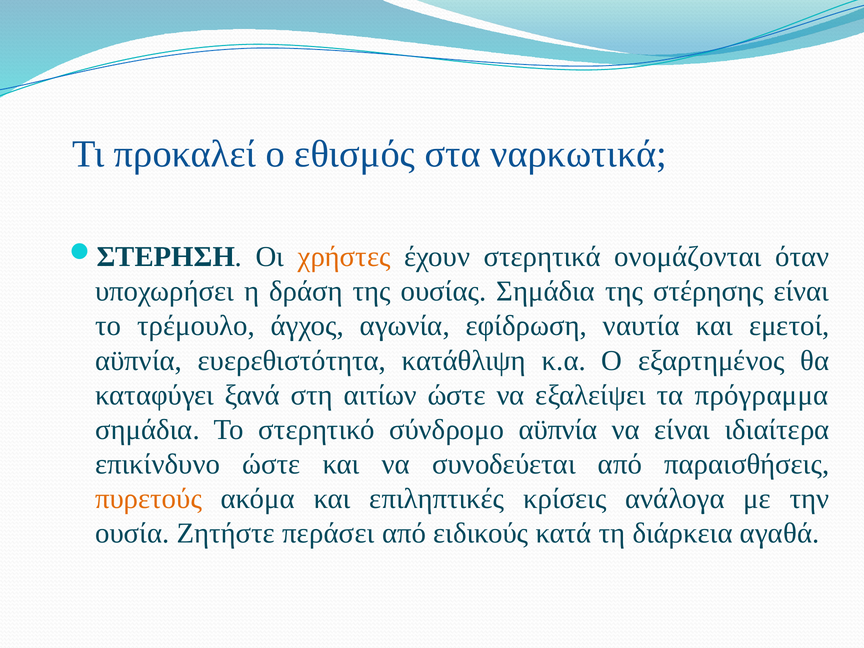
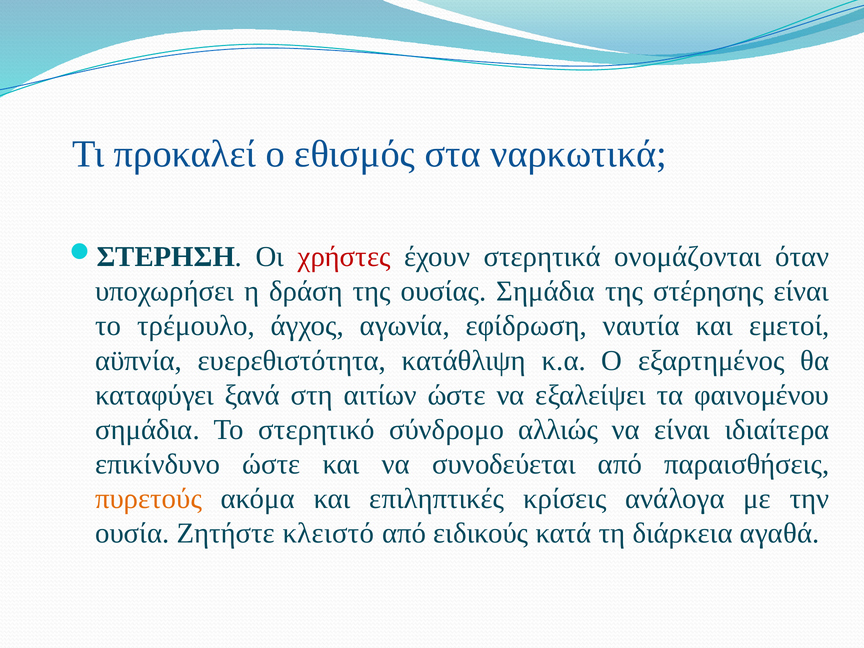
χρήστες colour: orange -> red
πρόγραμμα: πρόγραμμα -> φαινομένου
σύνδρομο αϋπνία: αϋπνία -> αλλιώς
περάσει: περάσει -> κλειστό
